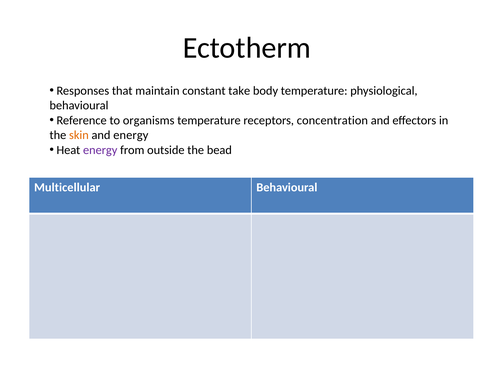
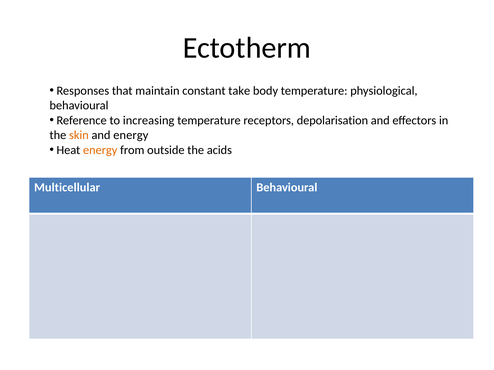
organisms: organisms -> increasing
concentration: concentration -> depolarisation
energy at (100, 150) colour: purple -> orange
bead: bead -> acids
